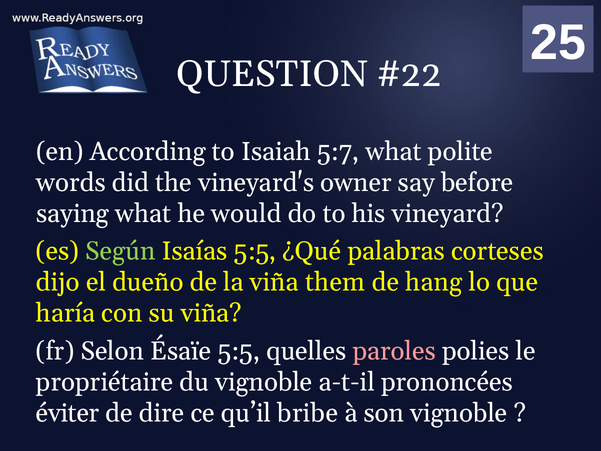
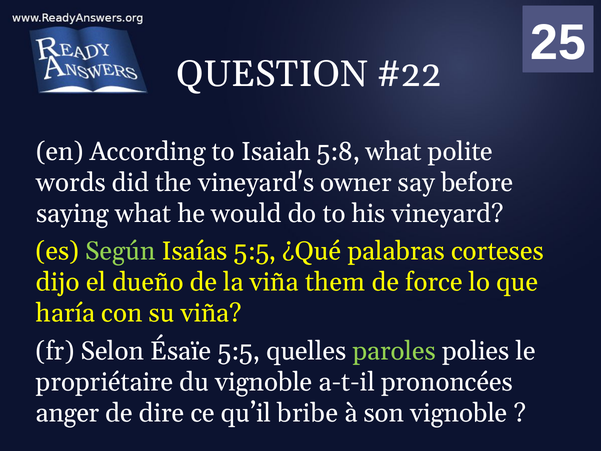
5:7: 5:7 -> 5:8
hang: hang -> force
paroles colour: pink -> light green
éviter: éviter -> anger
